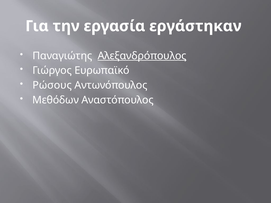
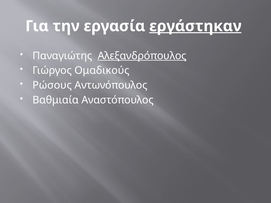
εργάστηκαν underline: none -> present
Ευρωπαϊκό: Ευρωπαϊκό -> Ομαδικούς
Μεθόδων: Μεθόδων -> Βαθμιαία
